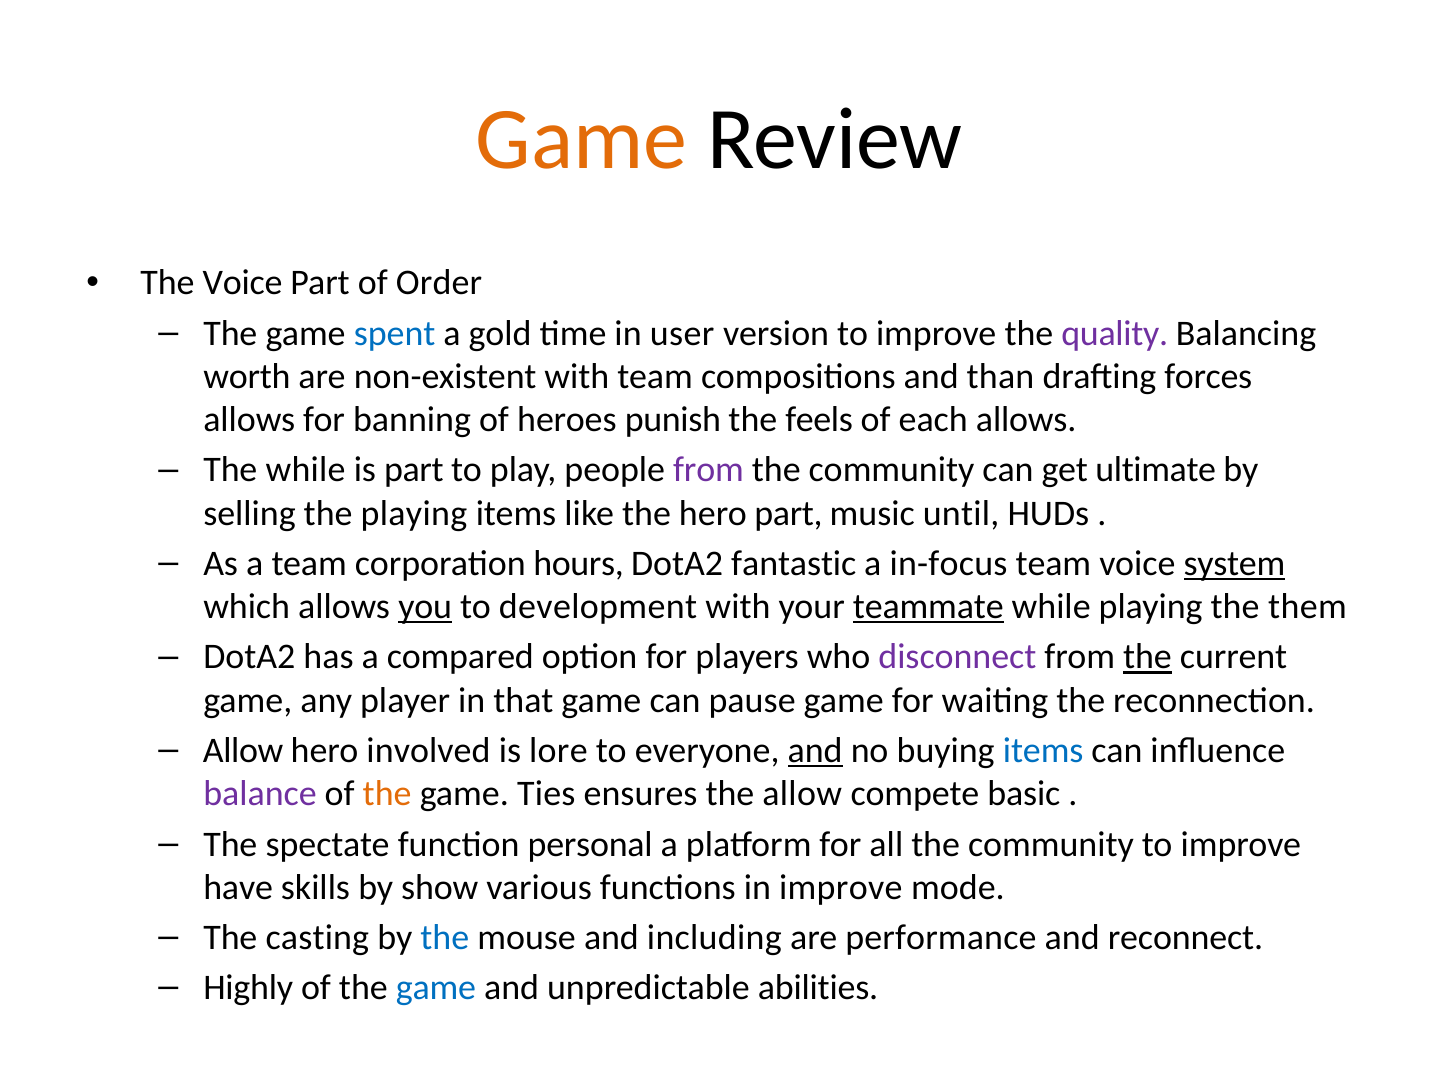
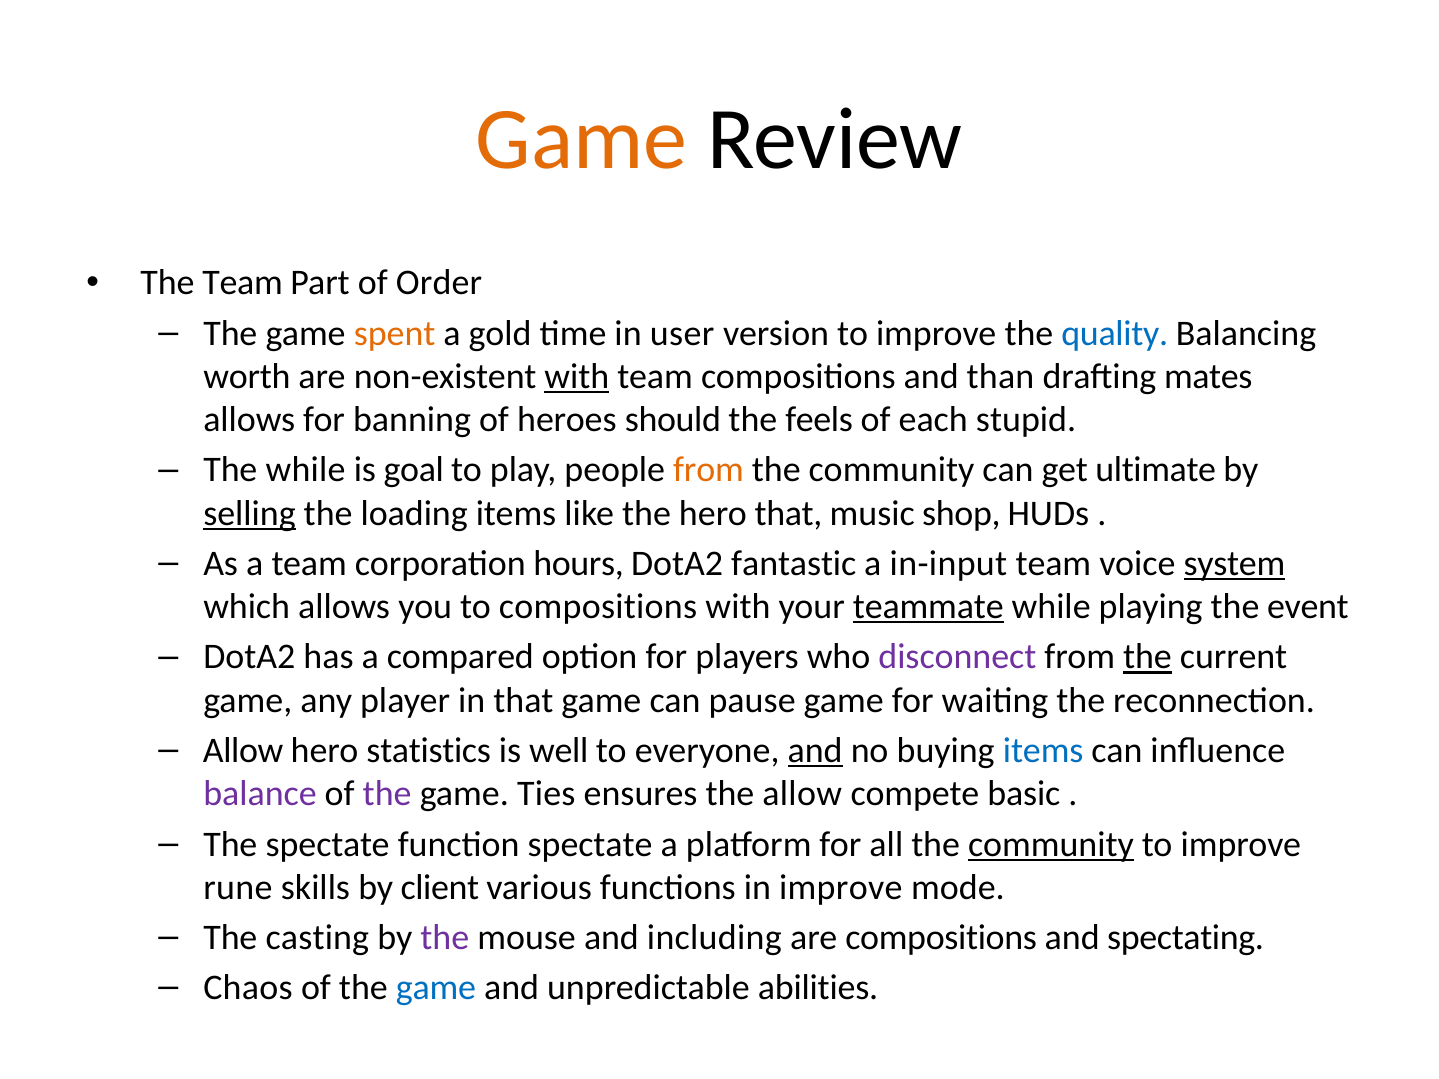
The Voice: Voice -> Team
spent colour: blue -> orange
quality colour: purple -> blue
with at (577, 377) underline: none -> present
forces: forces -> mates
punish: punish -> should
each allows: allows -> stupid
is part: part -> goal
from at (709, 470) colour: purple -> orange
selling underline: none -> present
the playing: playing -> loading
hero part: part -> that
until: until -> shop
in-focus: in-focus -> in-input
you underline: present -> none
to development: development -> compositions
them: them -> event
involved: involved -> statistics
lore: lore -> well
the at (387, 794) colour: orange -> purple
function personal: personal -> spectate
community at (1051, 844) underline: none -> present
have: have -> rune
show: show -> client
the at (445, 938) colour: blue -> purple
are performance: performance -> compositions
reconnect: reconnect -> spectating
Highly: Highly -> Chaos
